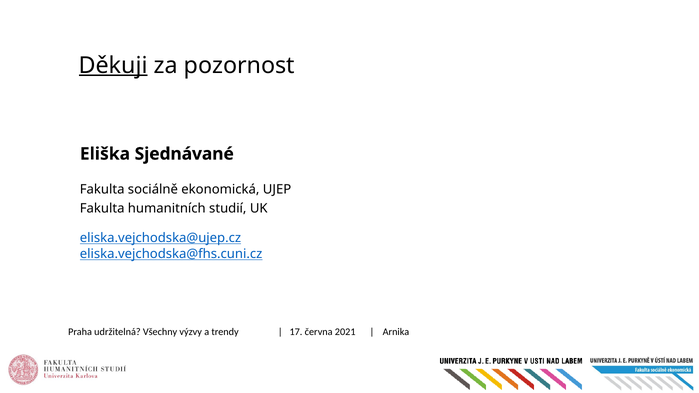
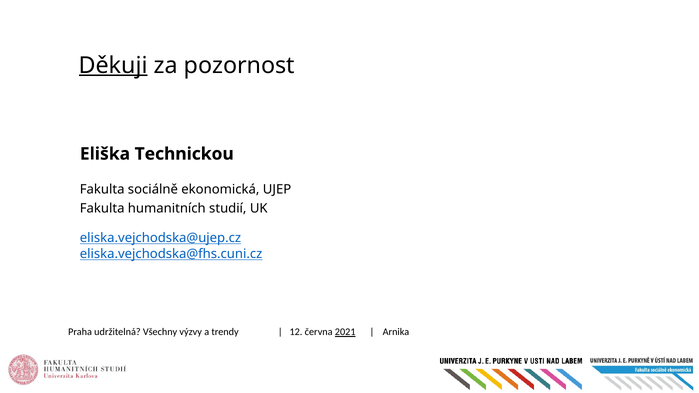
Sjednávané: Sjednávané -> Technickou
17: 17 -> 12
2021 underline: none -> present
